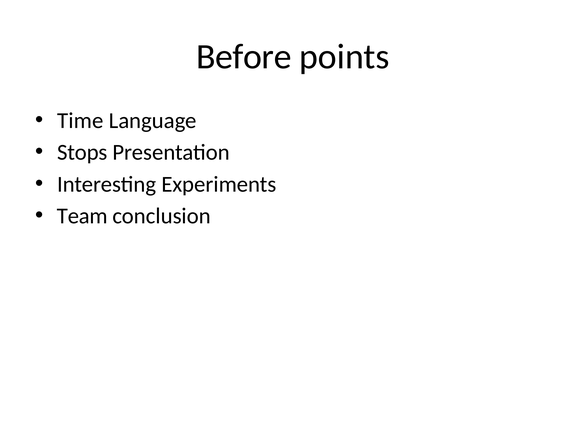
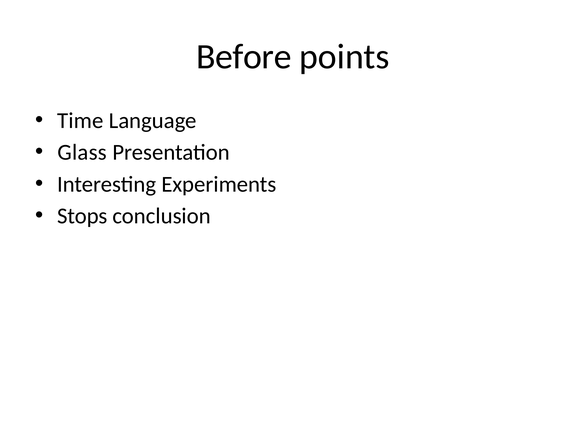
Stops: Stops -> Glass
Team: Team -> Stops
